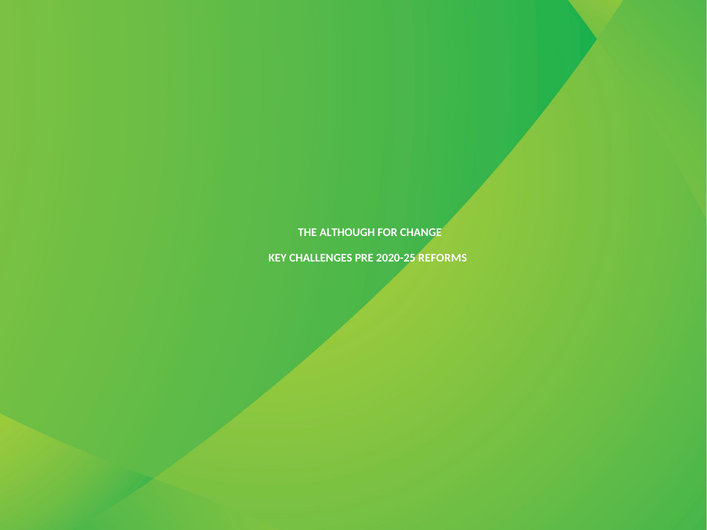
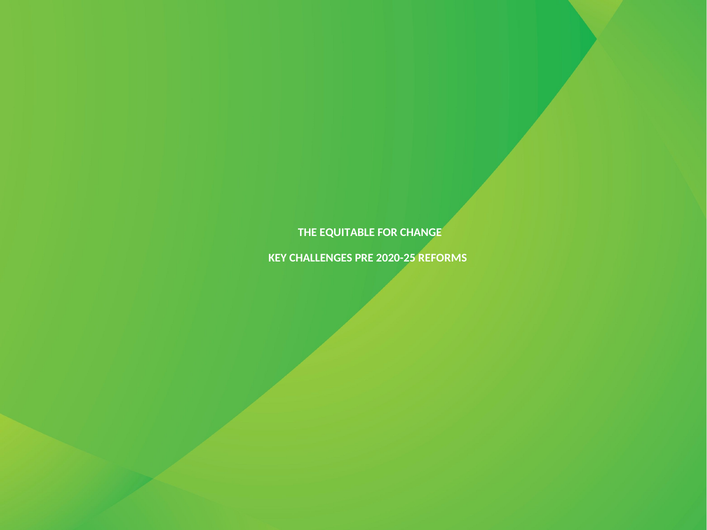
ALTHOUGH: ALTHOUGH -> EQUITABLE
